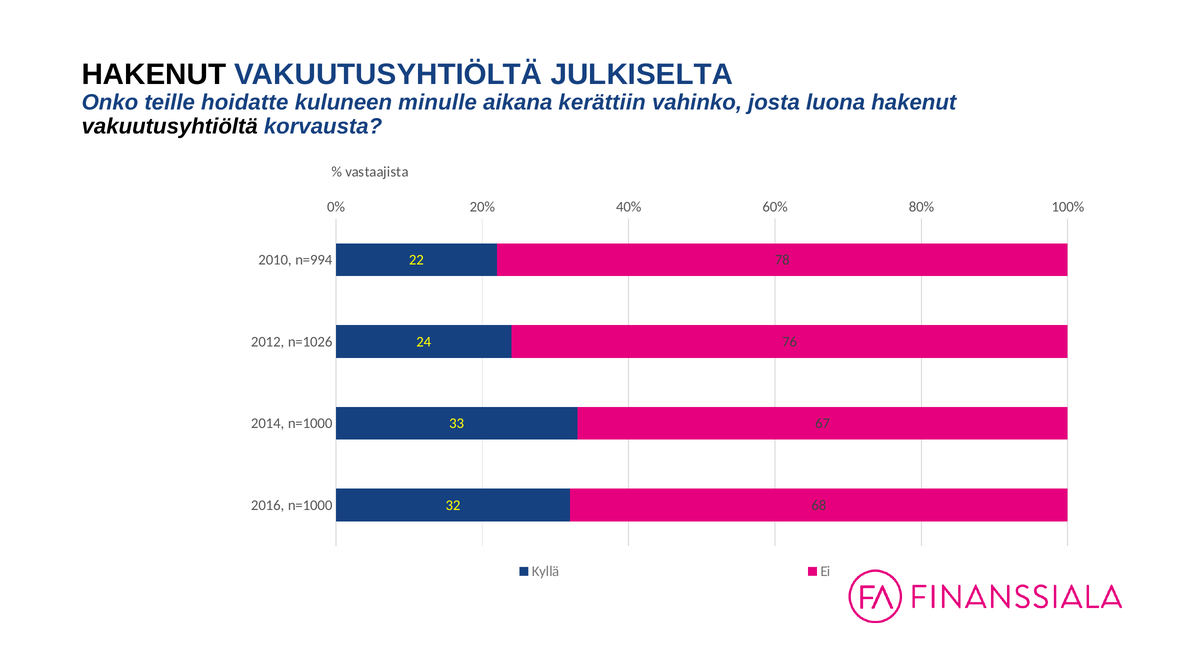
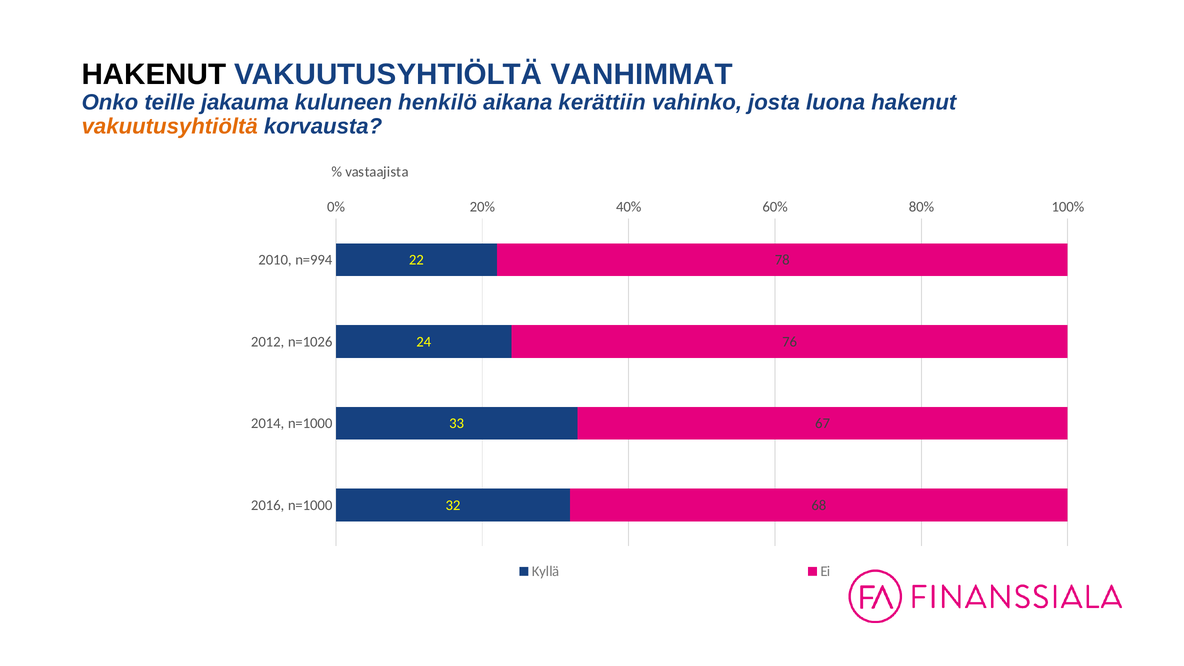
JULKISELTA: JULKISELTA -> VANHIMMAT
hoidatte: hoidatte -> jakauma
minulle: minulle -> henkilö
vakuutusyhtiöltä at (170, 127) colour: black -> orange
